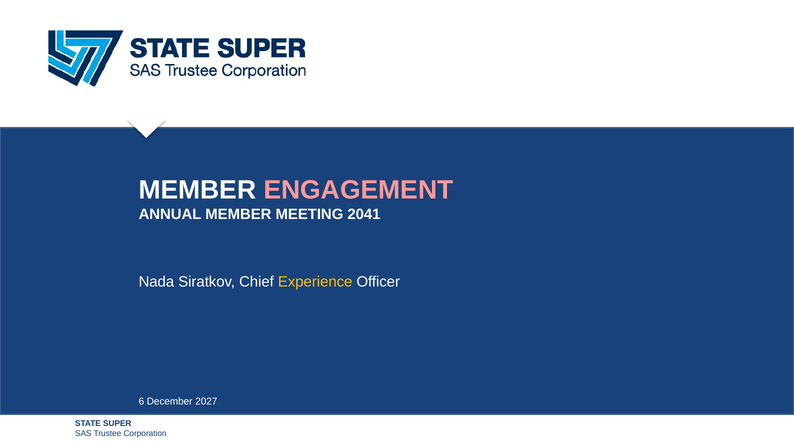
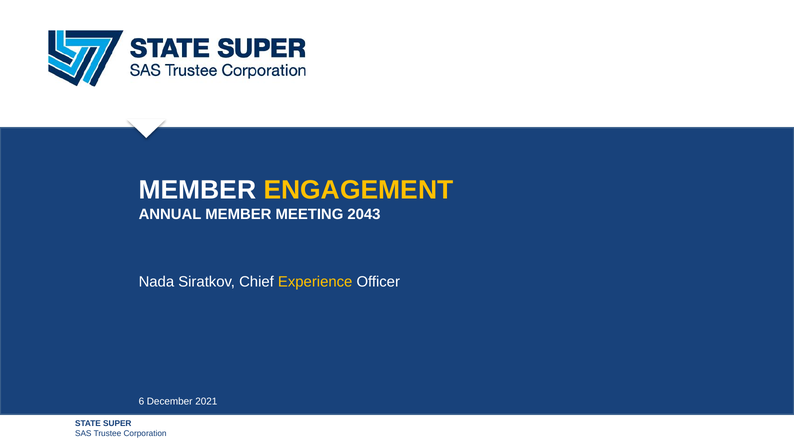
ENGAGEMENT colour: pink -> yellow
2041: 2041 -> 2043
2027: 2027 -> 2021
